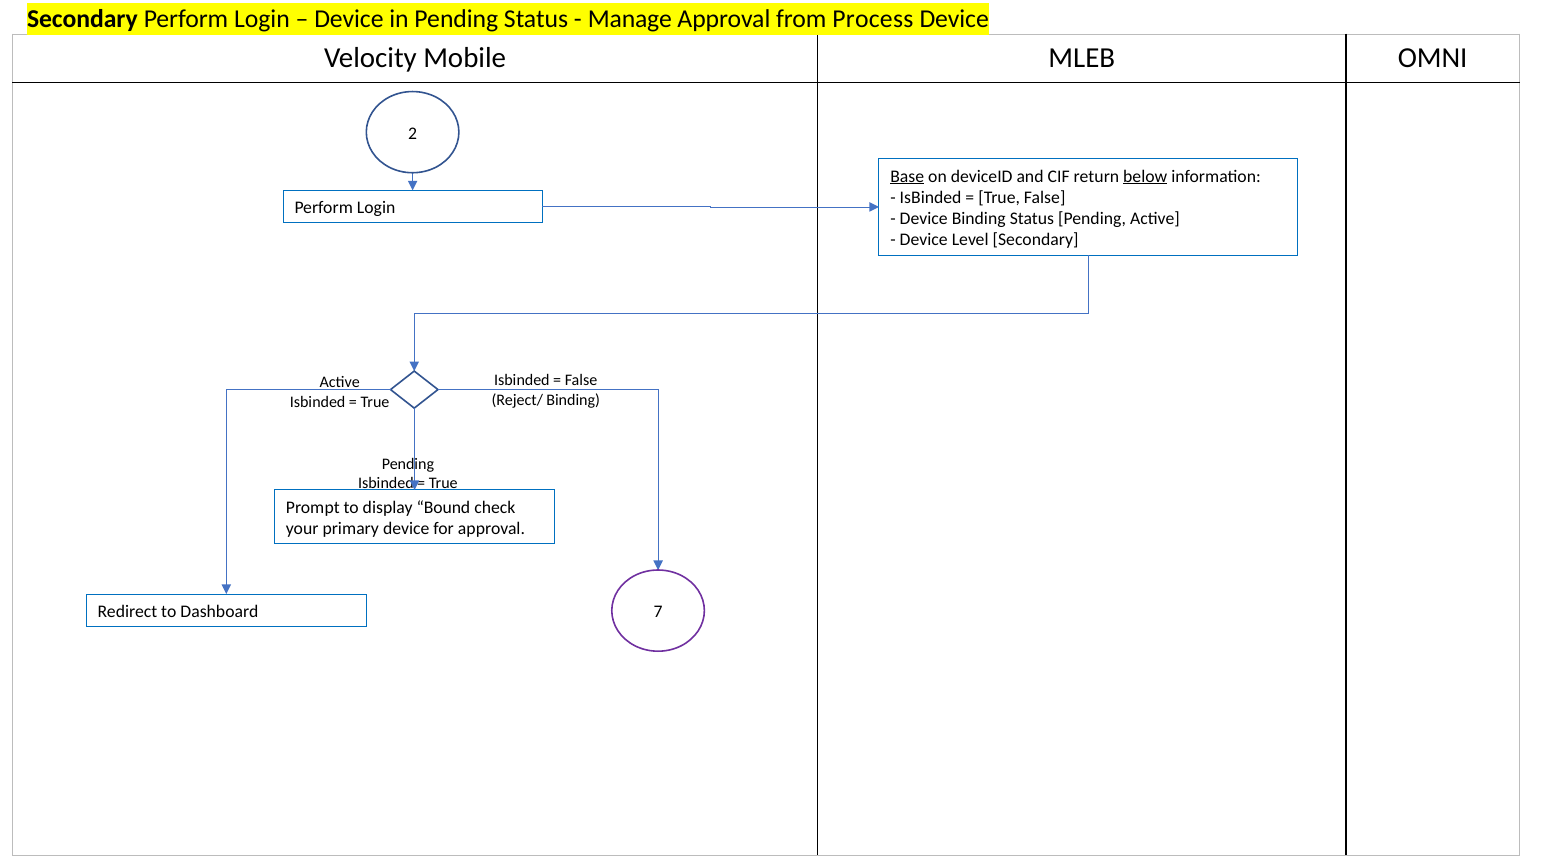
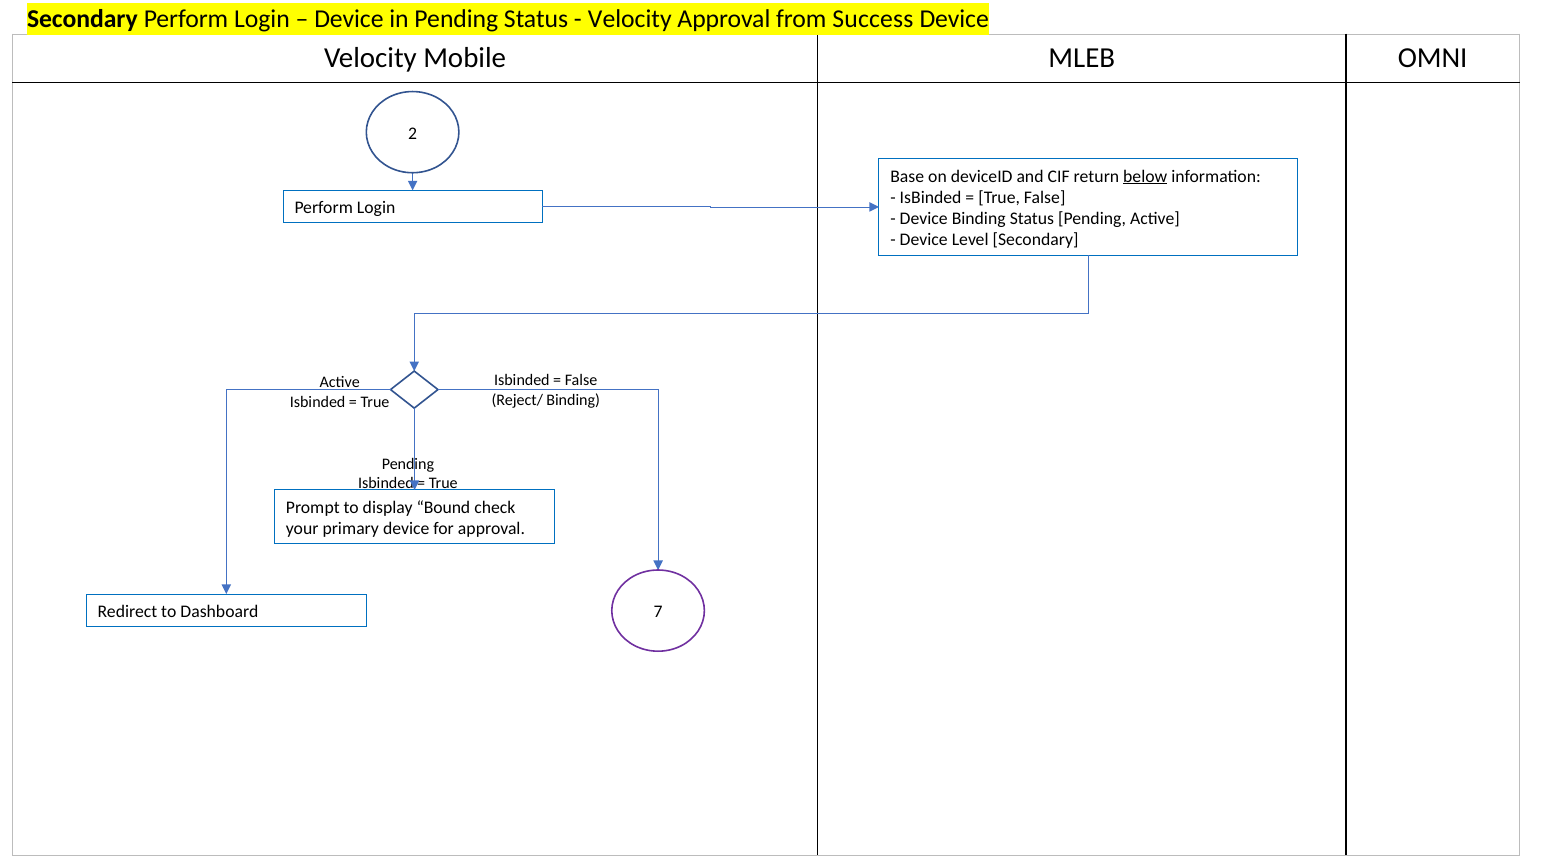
Manage at (630, 19): Manage -> Velocity
Process: Process -> Success
Base underline: present -> none
